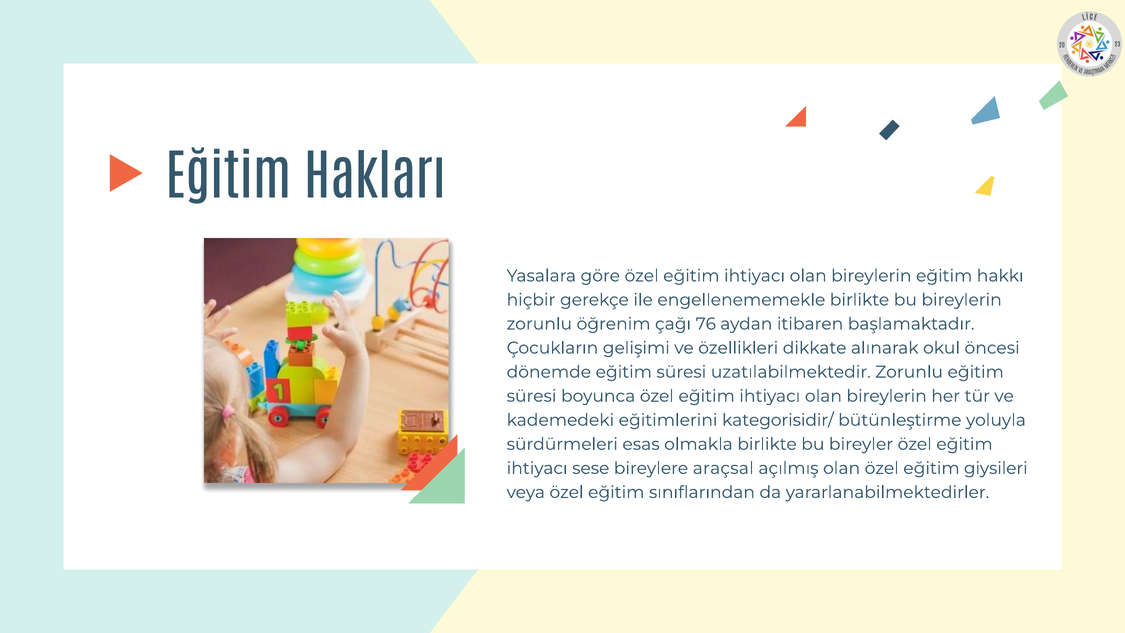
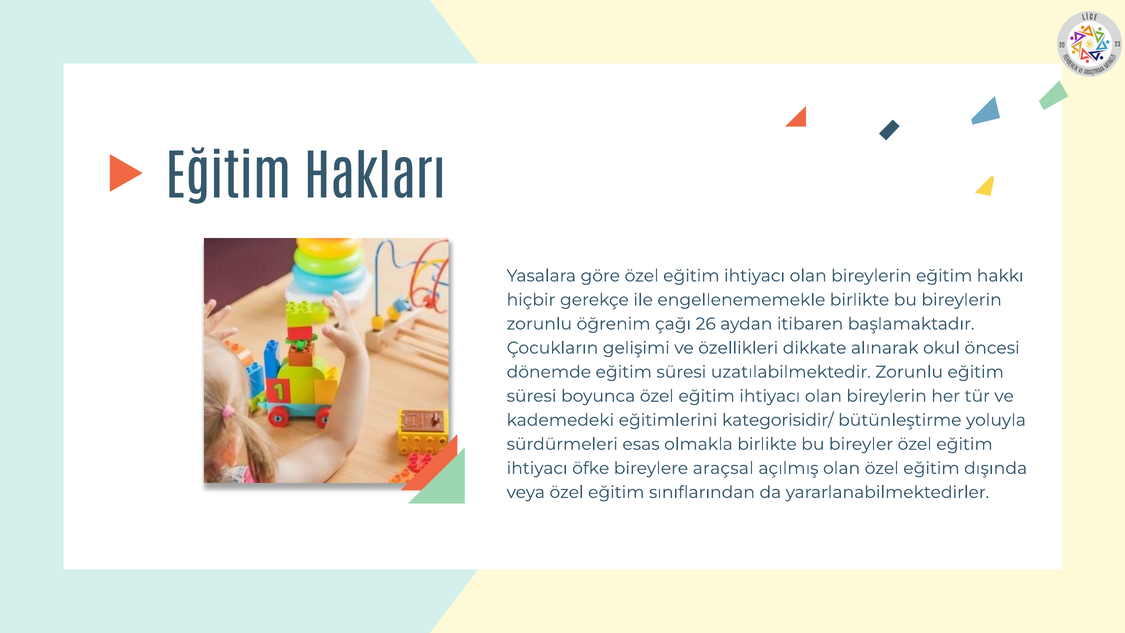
76: 76 -> 26
sese: sese -> öfke
giysileri: giysileri -> dışında
